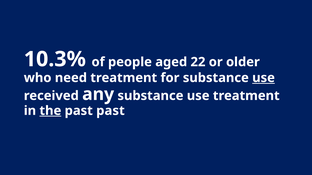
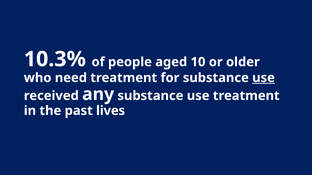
22: 22 -> 10
the underline: present -> none
past past: past -> lives
